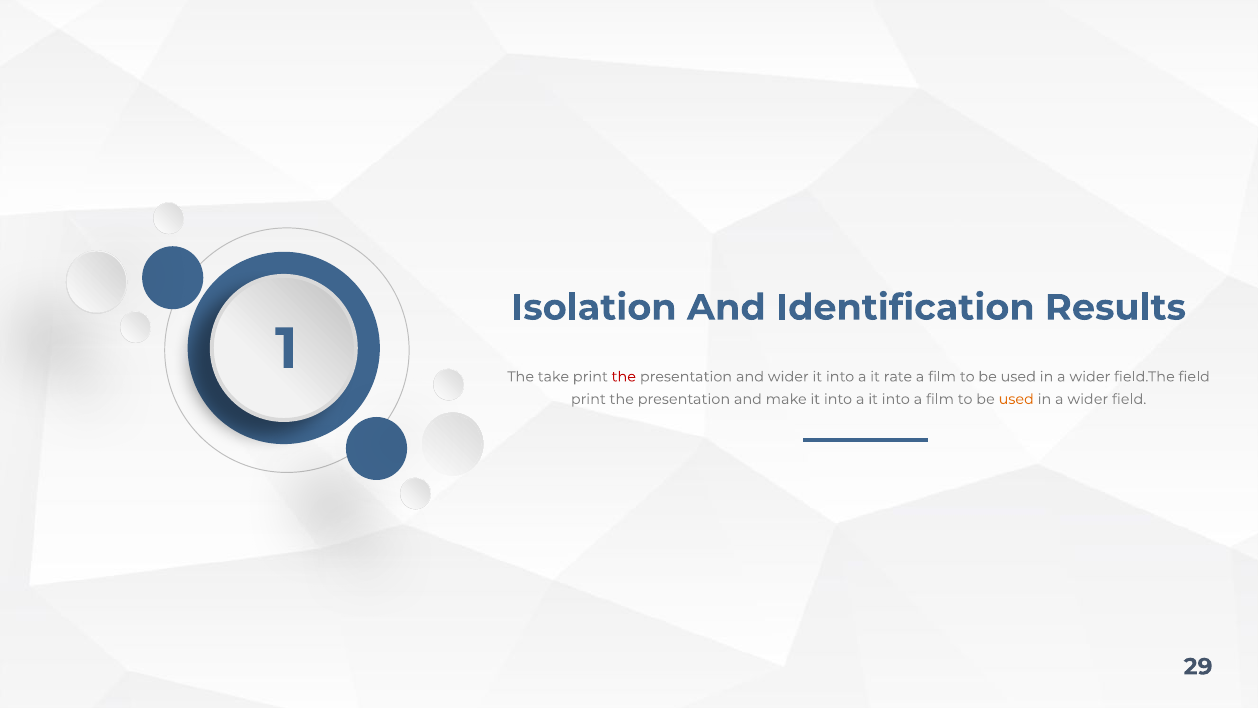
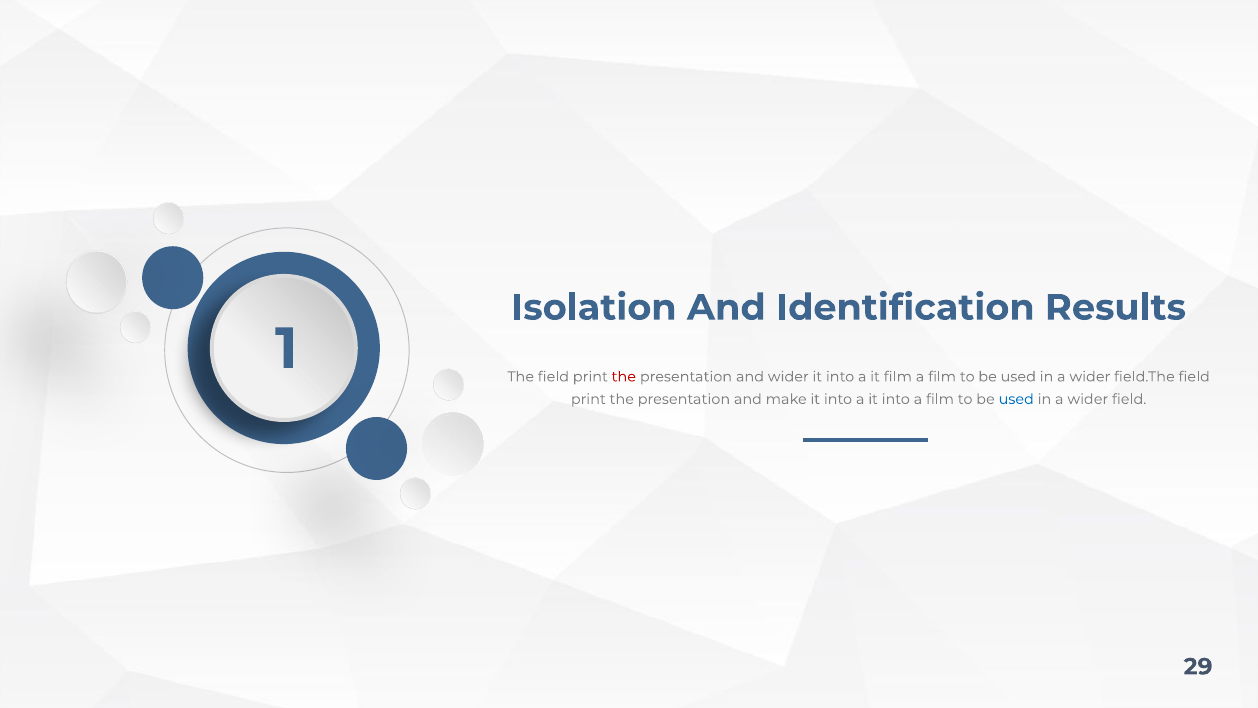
The take: take -> field
it rate: rate -> film
used at (1016, 399) colour: orange -> blue
